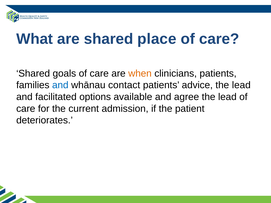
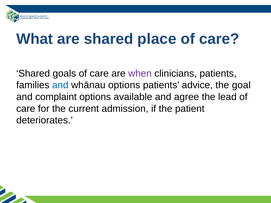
when colour: orange -> purple
whānau contact: contact -> options
lead at (241, 85): lead -> goal
facilitated: facilitated -> complaint
